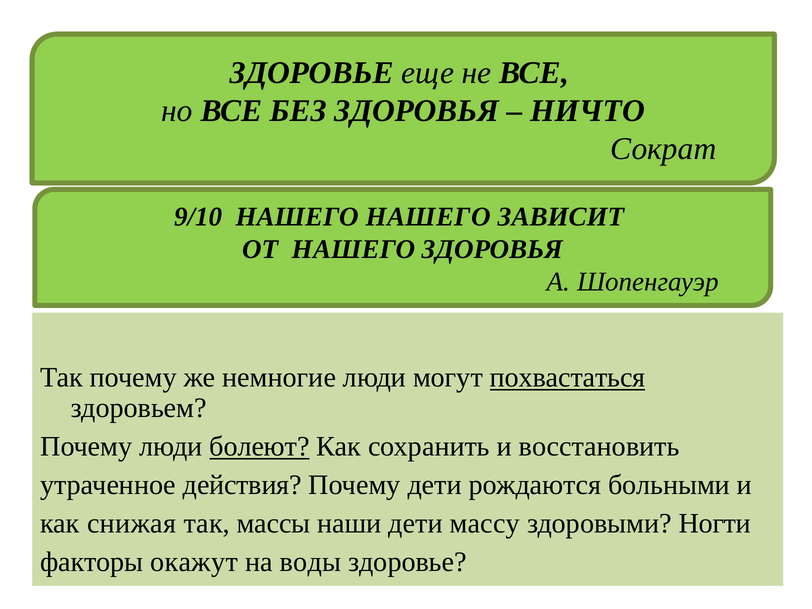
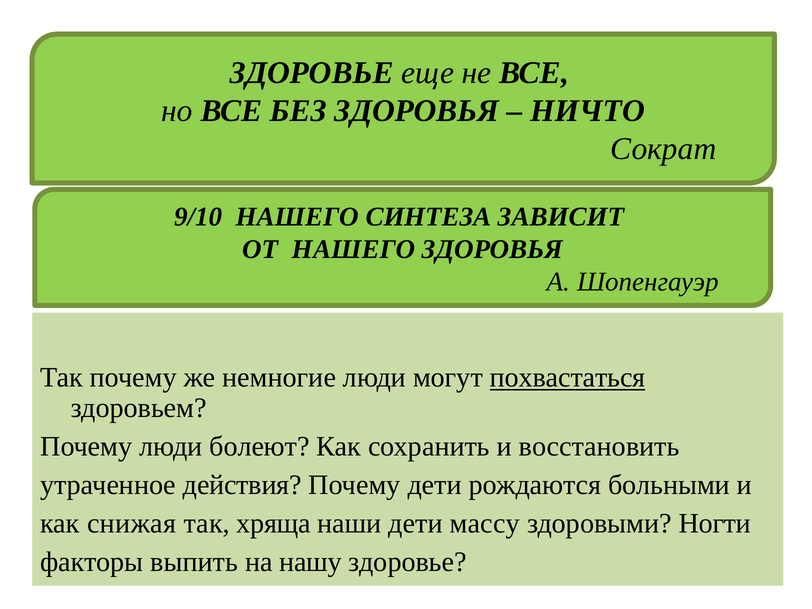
НАШЕГО НАШЕГО: НАШЕГО -> СИНТЕЗА
болеют underline: present -> none
массы: массы -> хряща
окажут: окажут -> выпить
воды: воды -> нашу
